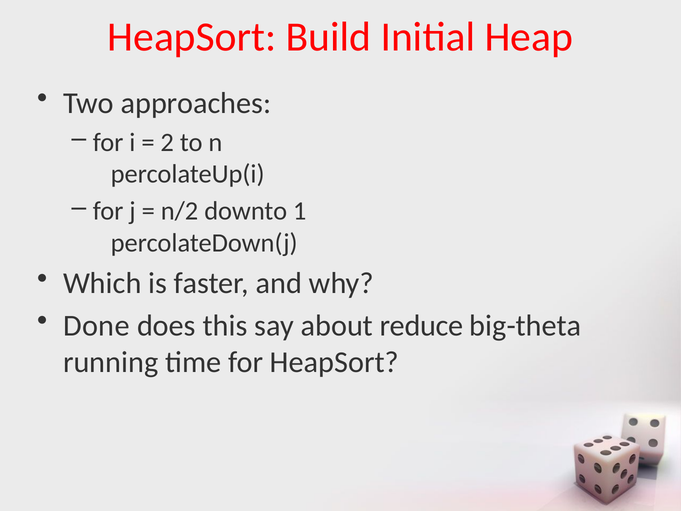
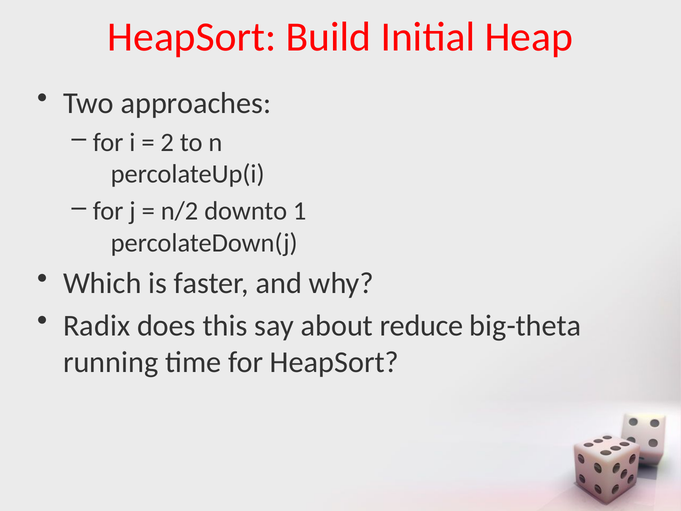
Done: Done -> Radix
